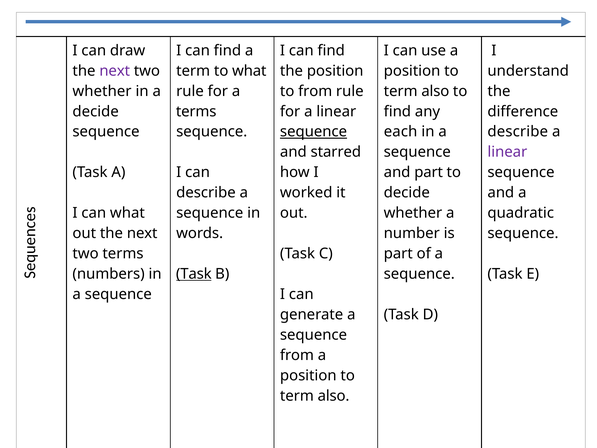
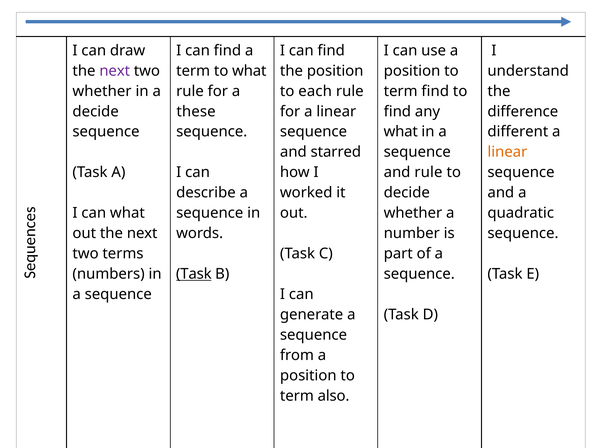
to from: from -> each
also at (435, 91): also -> find
terms at (196, 111): terms -> these
sequence at (314, 132) underline: present -> none
each at (401, 132): each -> what
describe at (518, 132): describe -> different
linear at (507, 152) colour: purple -> orange
and part: part -> rule
